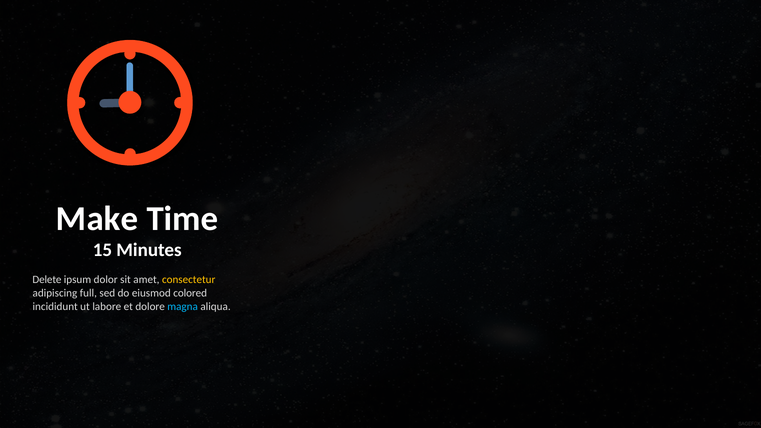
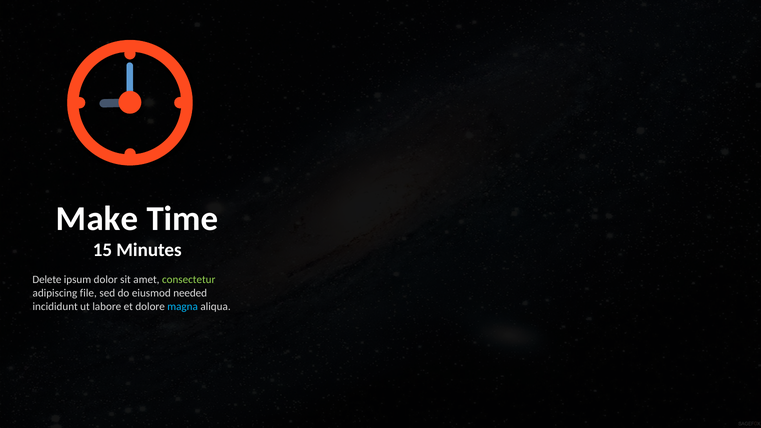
consectetur colour: yellow -> light green
full: full -> file
colored: colored -> needed
